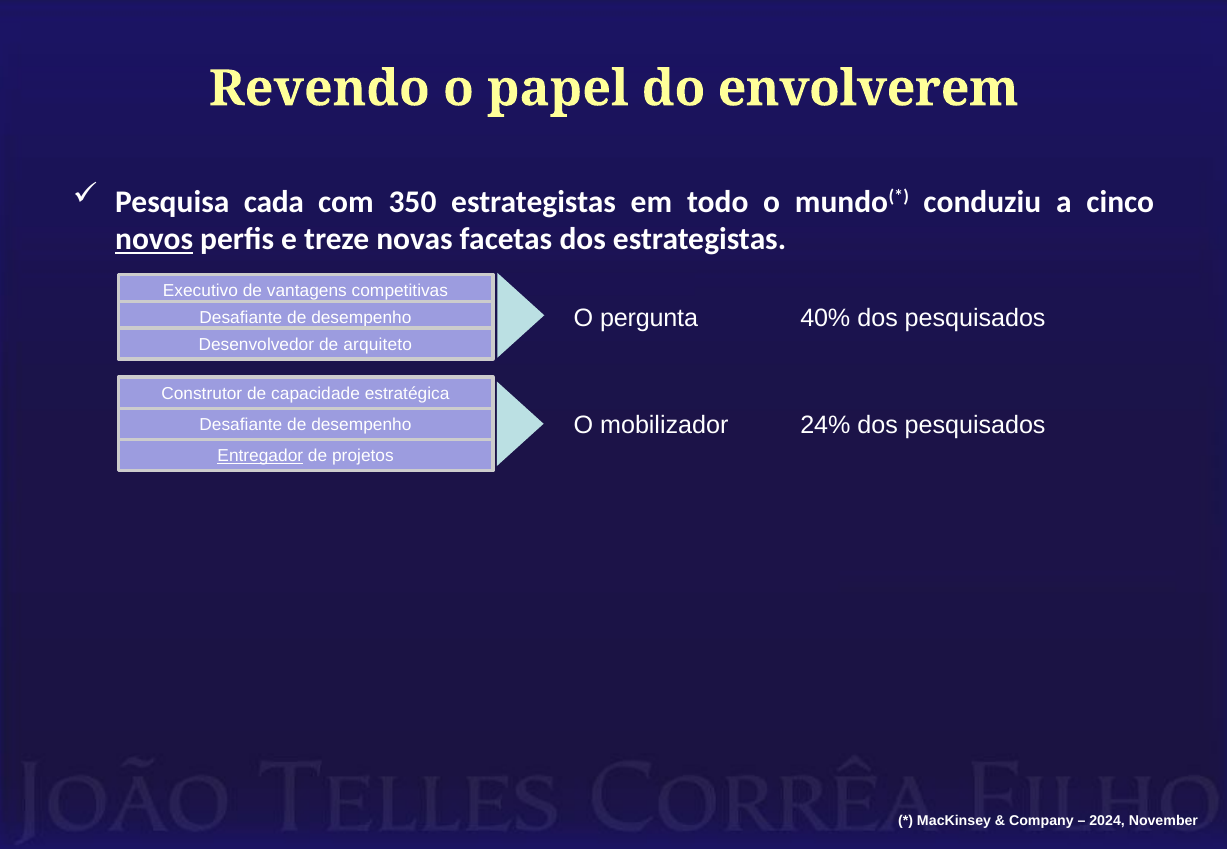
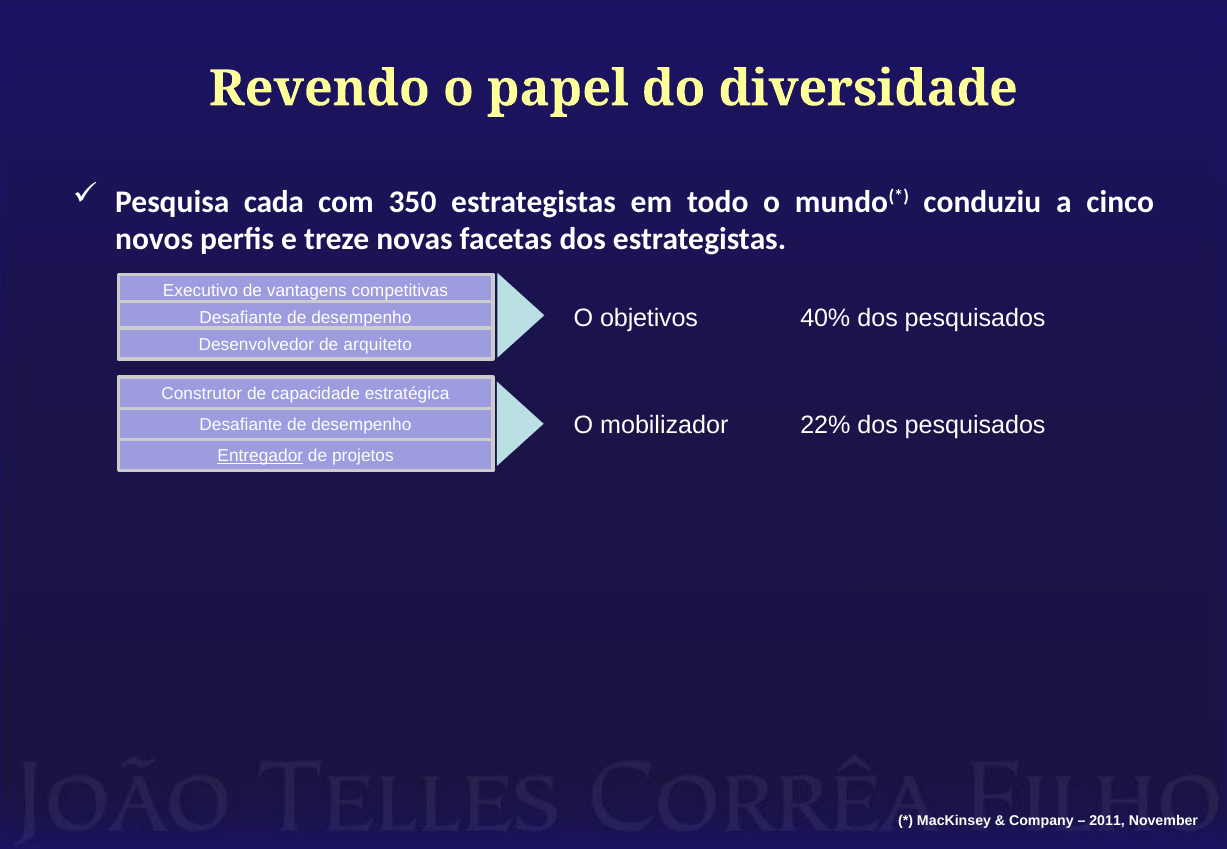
envolverem: envolverem -> diversidade
novos underline: present -> none
pergunta: pergunta -> objetivos
24%: 24% -> 22%
2024: 2024 -> 2011
